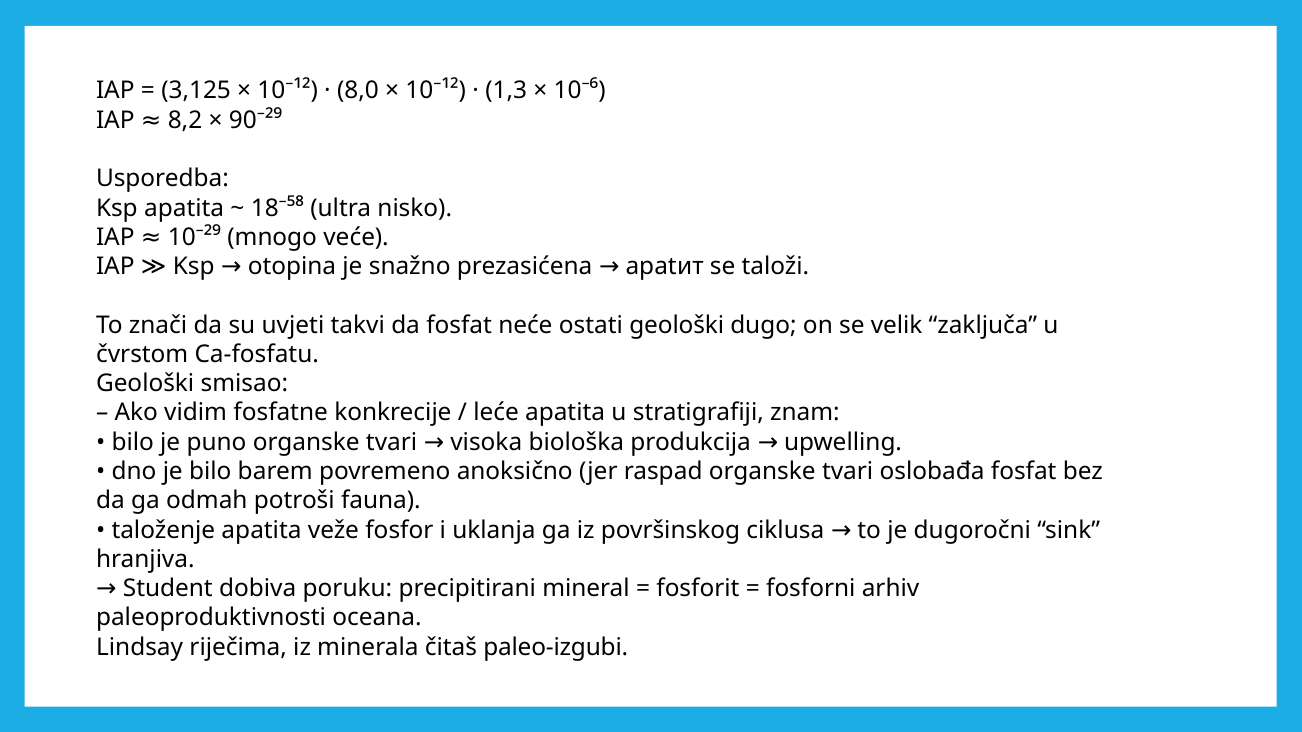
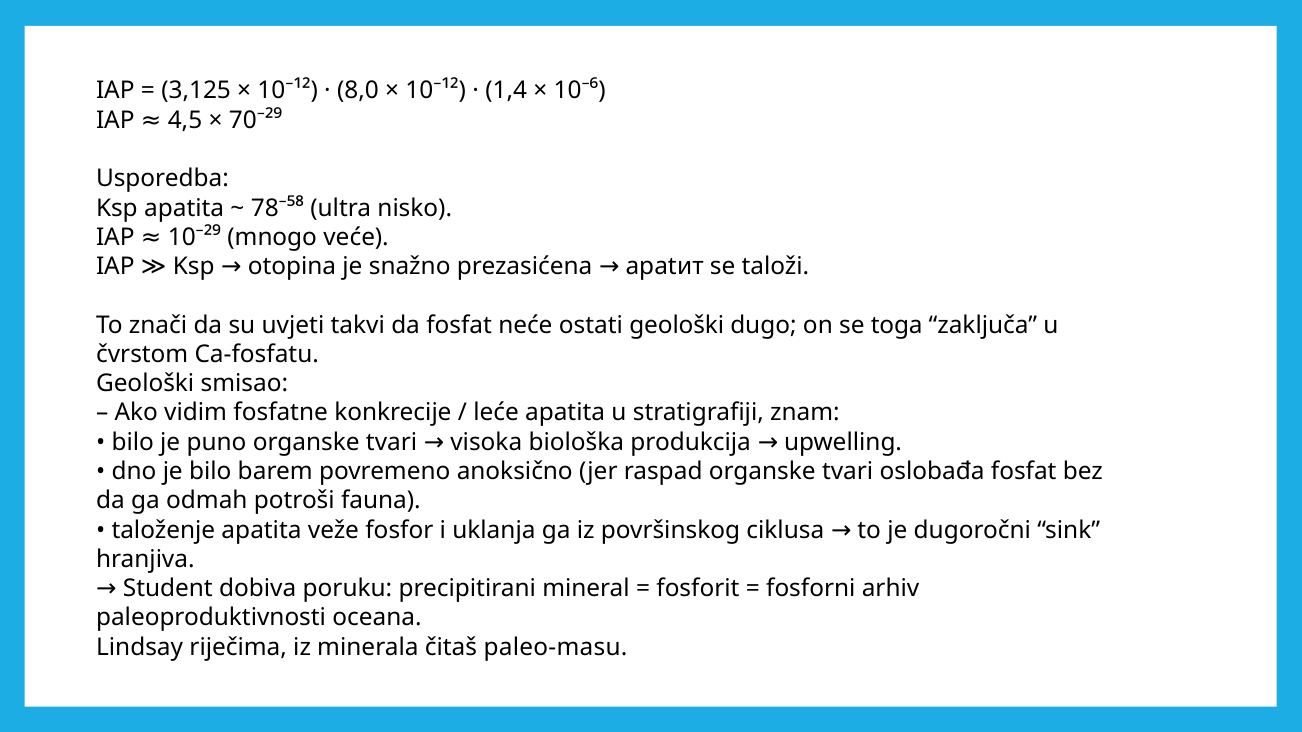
1,3: 1,3 -> 1,4
8,2: 8,2 -> 4,5
90⁻²⁹: 90⁻²⁹ -> 70⁻²⁹
18⁻⁵⁸: 18⁻⁵⁸ -> 78⁻⁵⁸
velik: velik -> toga
paleo-izgubi: paleo-izgubi -> paleo-masu
